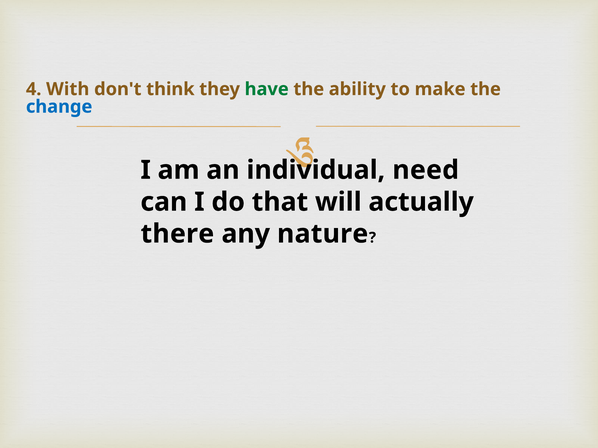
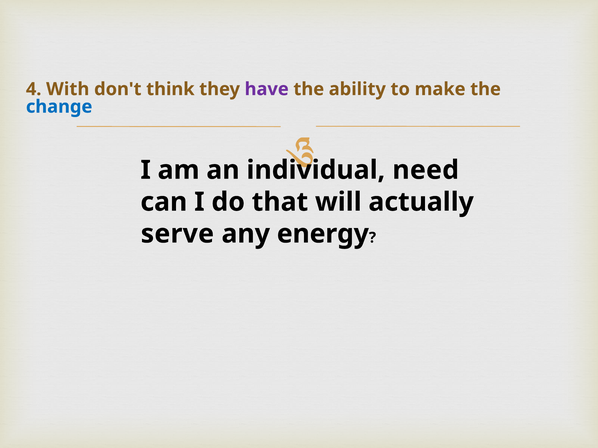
have colour: green -> purple
there: there -> serve
nature: nature -> energy
